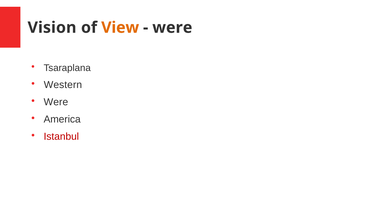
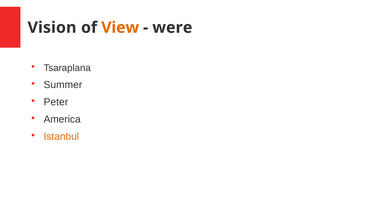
Western: Western -> Summer
Were at (56, 102): Were -> Peter
Istanbul colour: red -> orange
